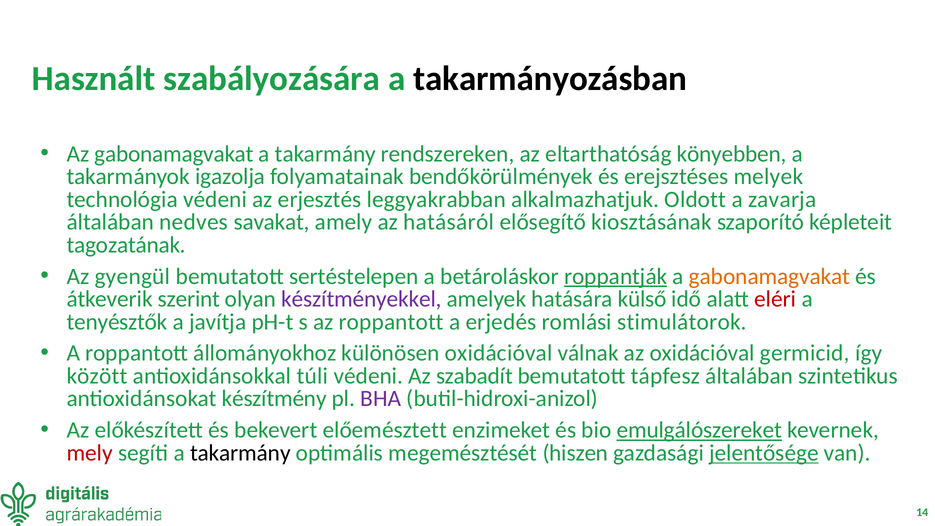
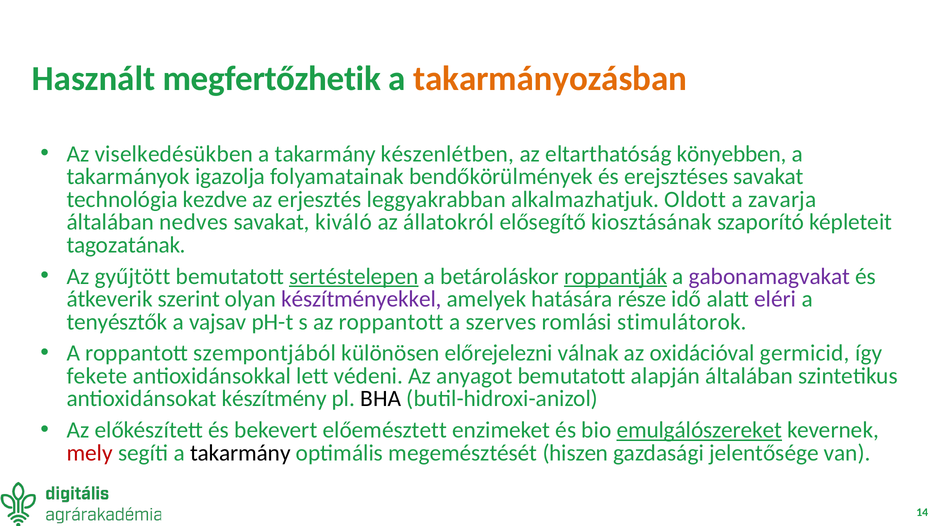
szabályozására: szabályozására -> megfertőzhetik
takarmányozásban colour: black -> orange
Az gabonamagvakat: gabonamagvakat -> viselkedésükben
rendszereken: rendszereken -> készenlétben
erejsztéses melyek: melyek -> savakat
technológia védeni: védeni -> kezdve
amely: amely -> kiváló
hatásáról: hatásáról -> állatokról
gyengül: gyengül -> gyűjtött
sertéstelepen underline: none -> present
gabonamagvakat at (770, 276) colour: orange -> purple
külső: külső -> része
eléri colour: red -> purple
javítja: javítja -> vajsav
erjedés: erjedés -> szerves
állományokhoz: állományokhoz -> szempontjából
különösen oxidációval: oxidációval -> előrejelezni
között: között -> fekete
túli: túli -> lett
szabadít: szabadít -> anyagot
tápfesz: tápfesz -> alapján
BHA colour: purple -> black
jelentősége underline: present -> none
